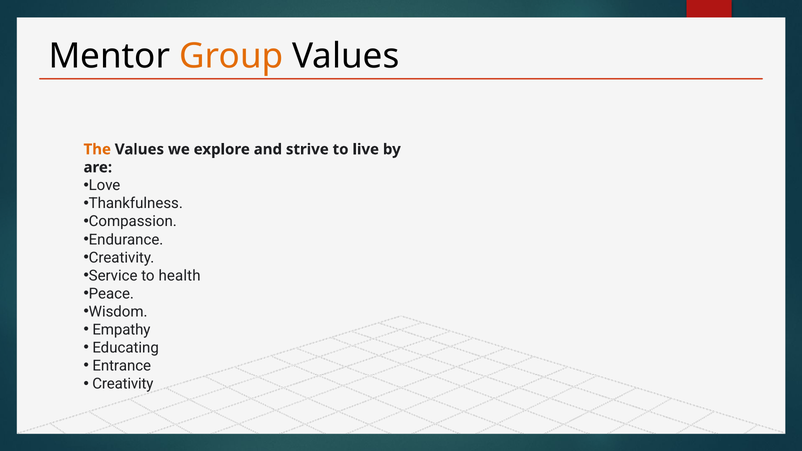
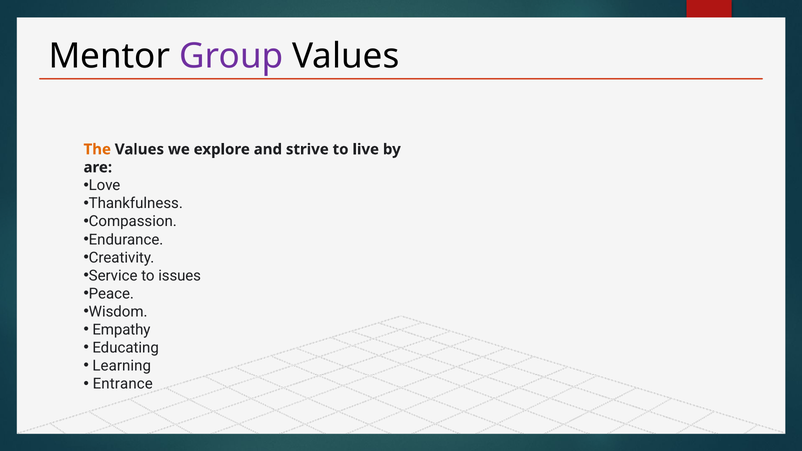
Group colour: orange -> purple
health: health -> issues
Entrance: Entrance -> Learning
Creativity at (123, 384): Creativity -> Entrance
